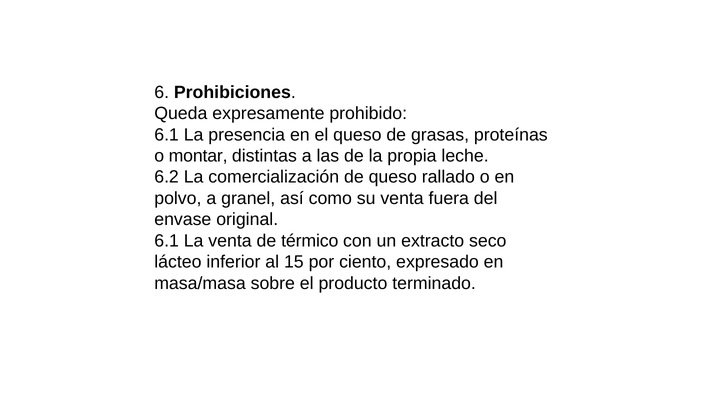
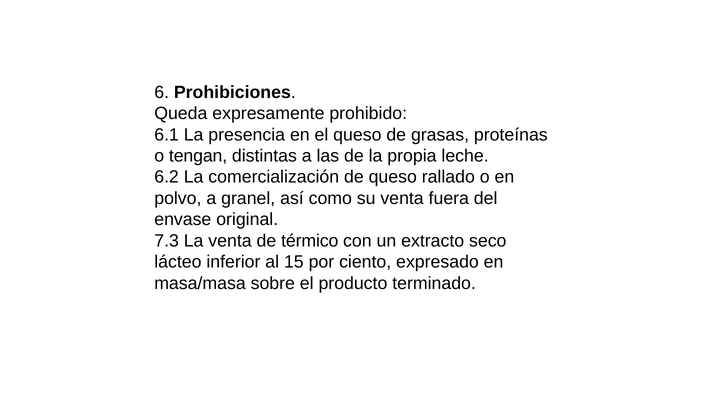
montar: montar -> tengan
6.1 at (167, 241): 6.1 -> 7.3
